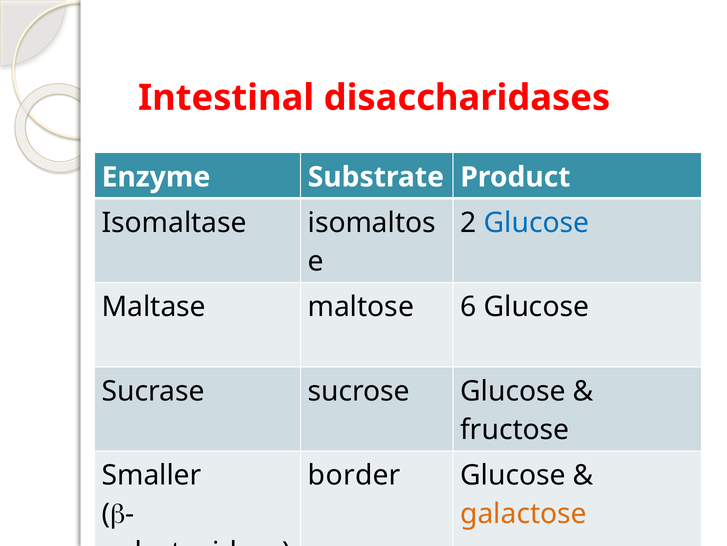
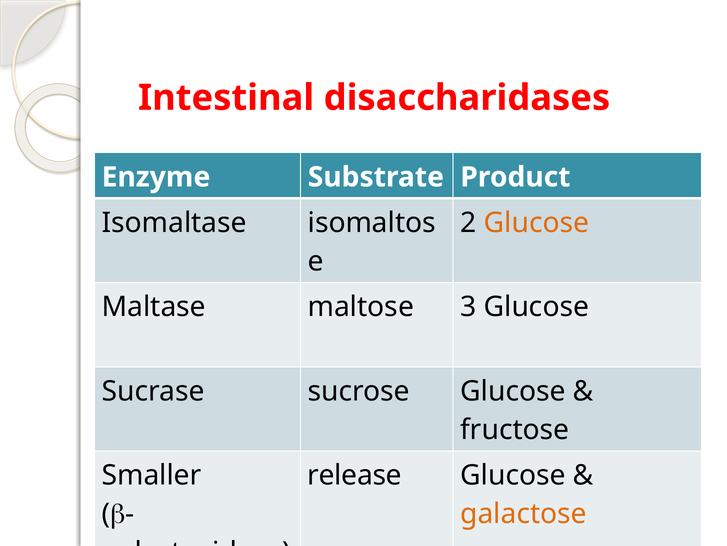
Glucose at (536, 223) colour: blue -> orange
6: 6 -> 3
border: border -> release
